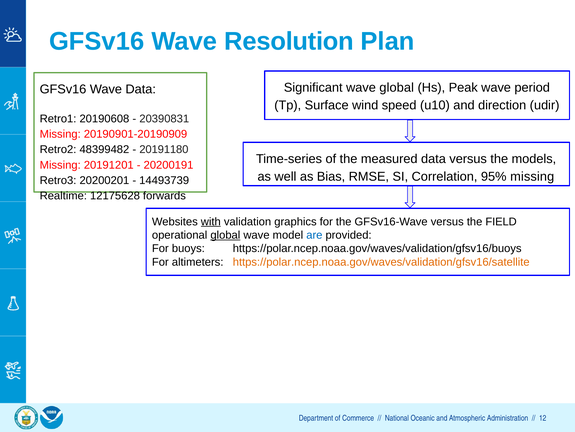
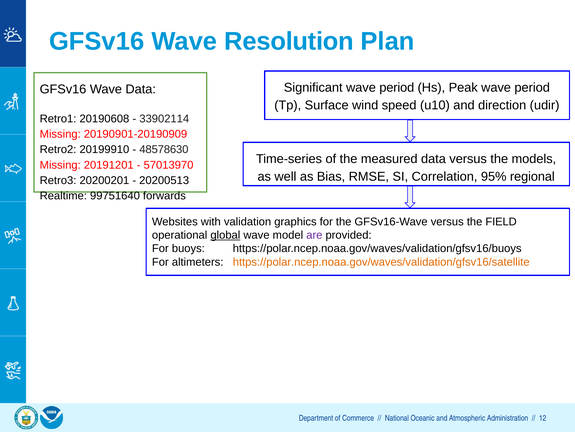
Significant wave global: global -> period
20390831: 20390831 -> 33902114
48399482: 48399482 -> 20199910
20191180: 20191180 -> 48578630
20200191: 20200191 -> 57013970
95% missing: missing -> regional
14493739: 14493739 -> 20200513
12175628: 12175628 -> 99751640
with underline: present -> none
are colour: blue -> purple
